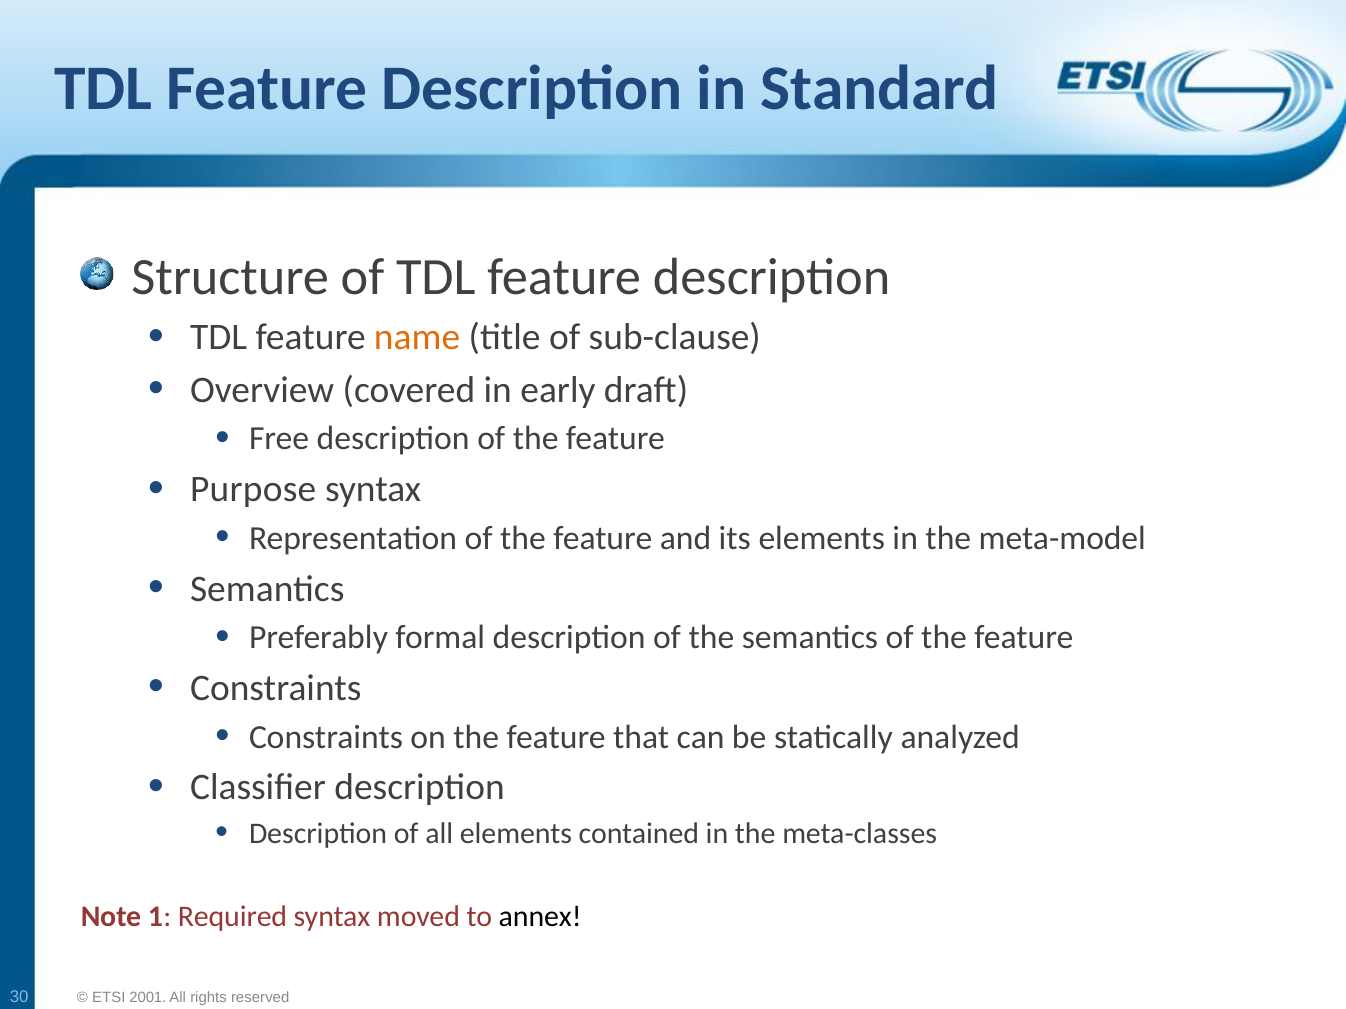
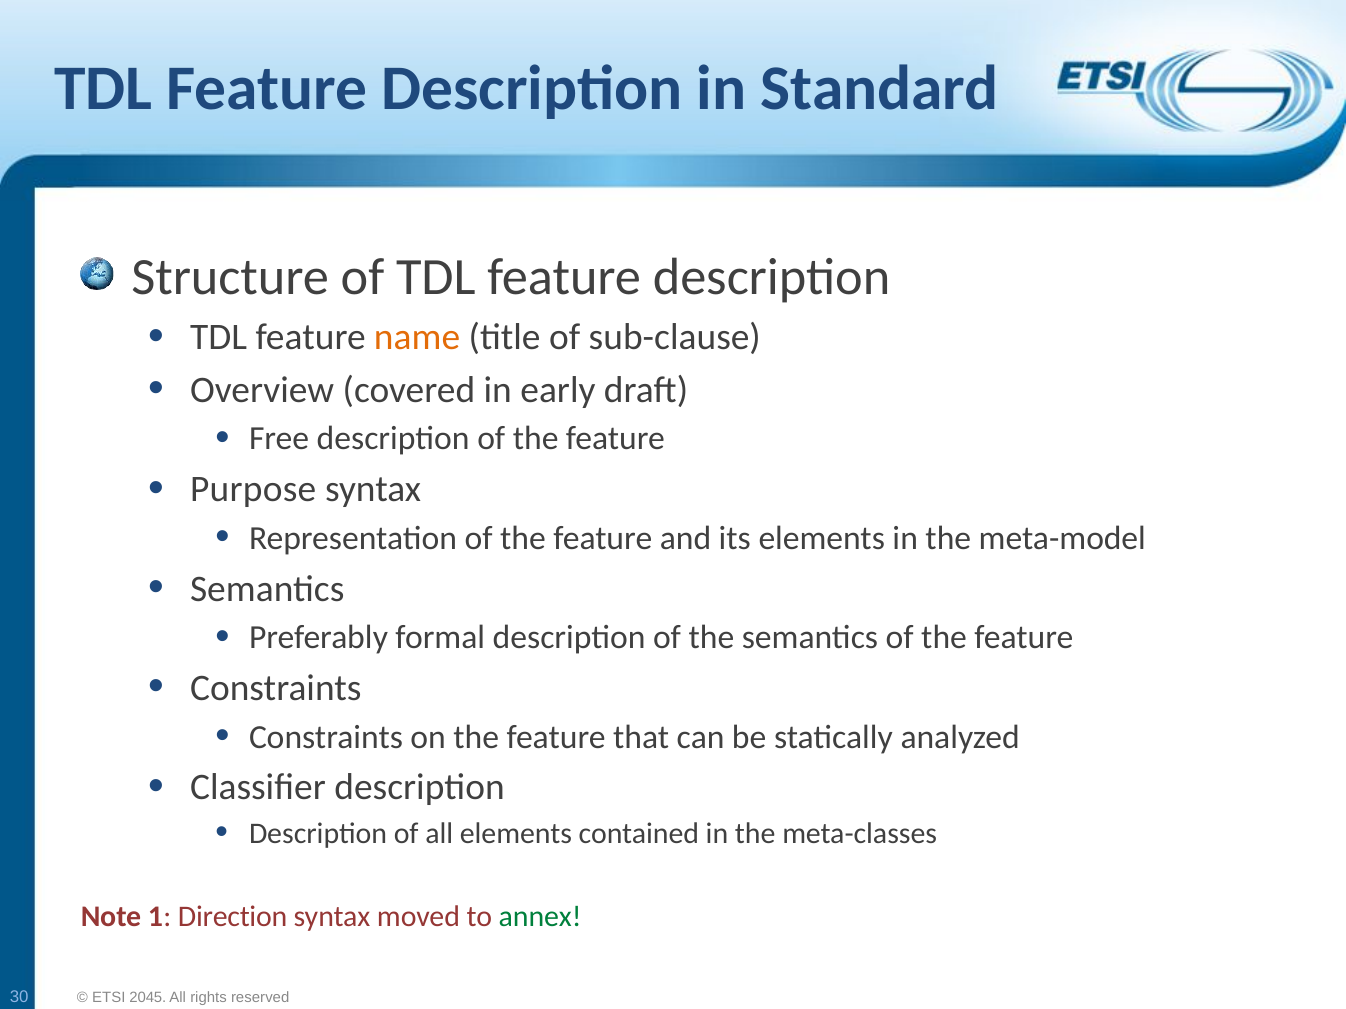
Required: Required -> Direction
annex colour: black -> green
2001: 2001 -> 2045
